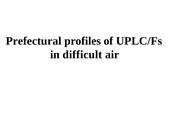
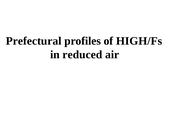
UPLC/Fs: UPLC/Fs -> HIGH/Fs
difficult: difficult -> reduced
